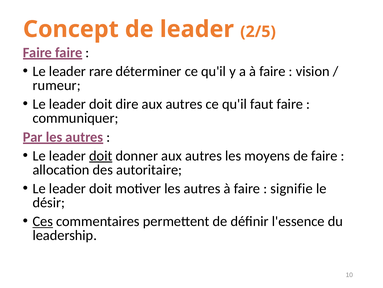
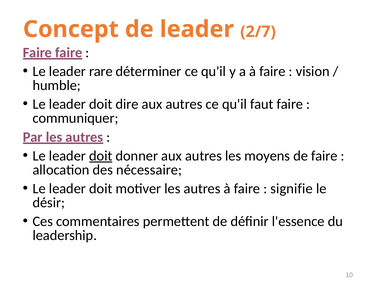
2/5: 2/5 -> 2/7
rumeur: rumeur -> humble
autoritaire: autoritaire -> nécessaire
Ces underline: present -> none
